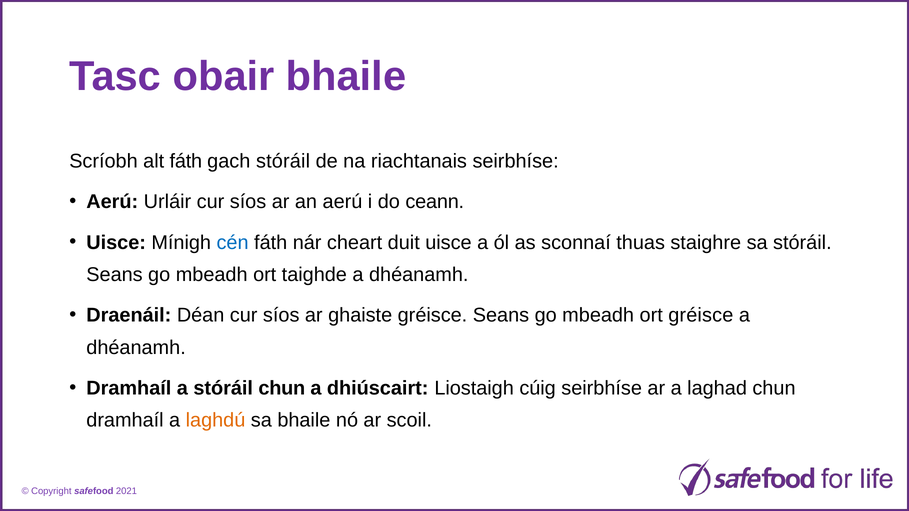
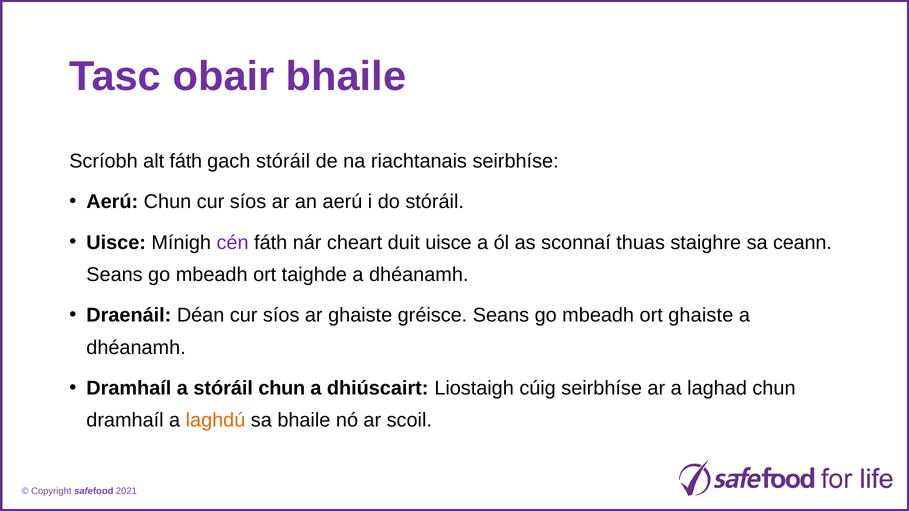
Aerú Urláir: Urláir -> Chun
do ceann: ceann -> stóráil
cén colour: blue -> purple
sa stóráil: stóráil -> ceann
ort gréisce: gréisce -> ghaiste
